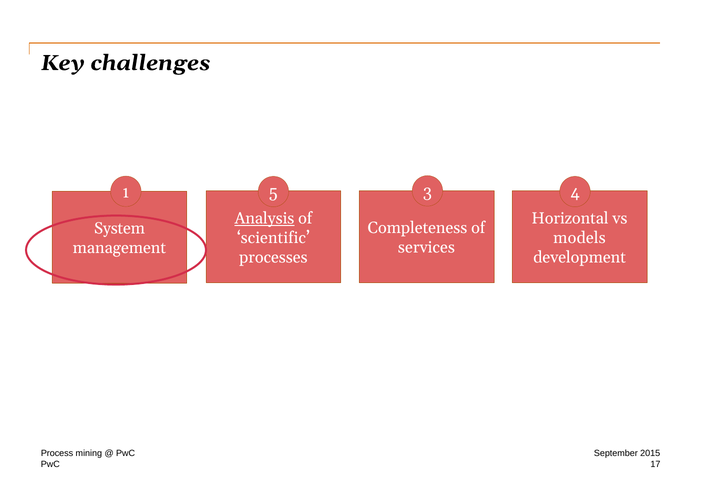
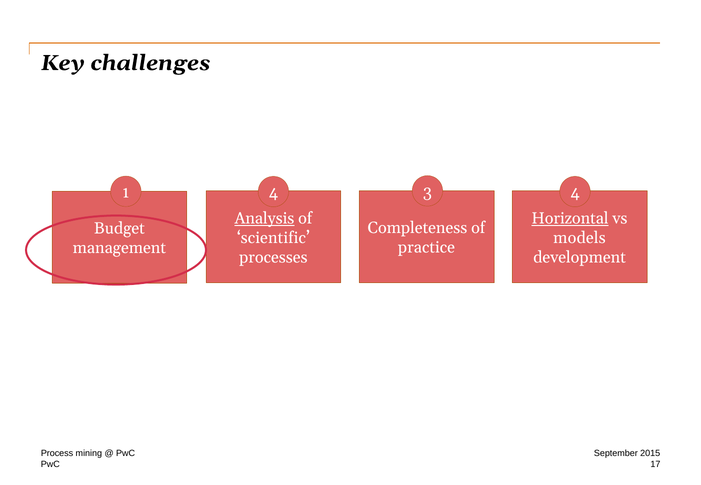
1 5: 5 -> 4
Horizontal underline: none -> present
System: System -> Budget
services: services -> practice
